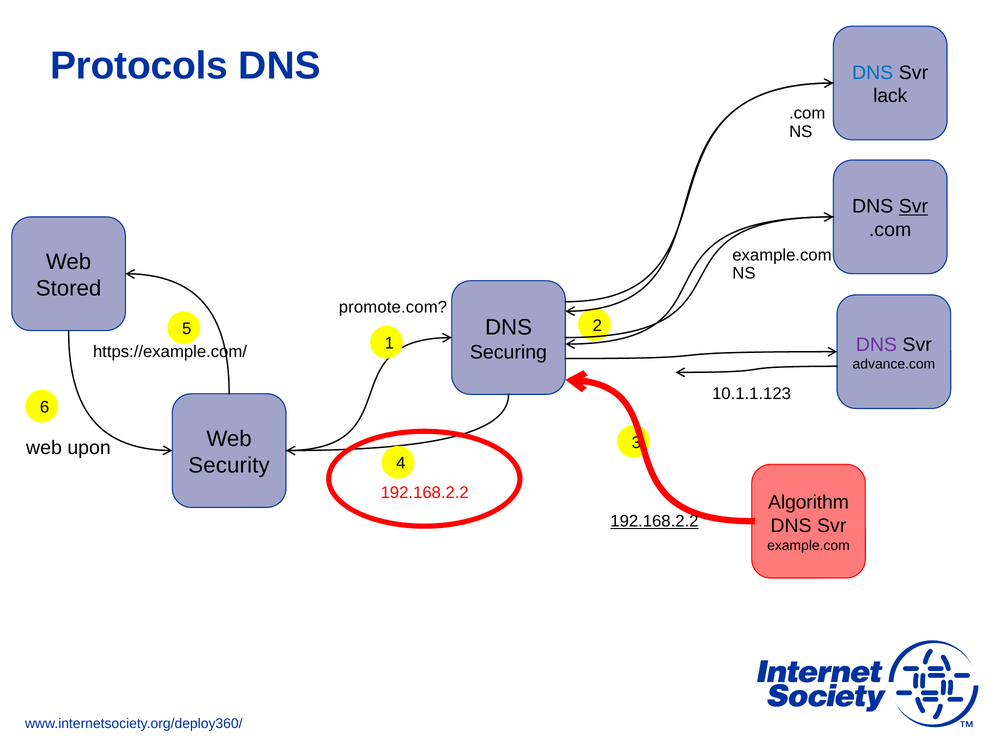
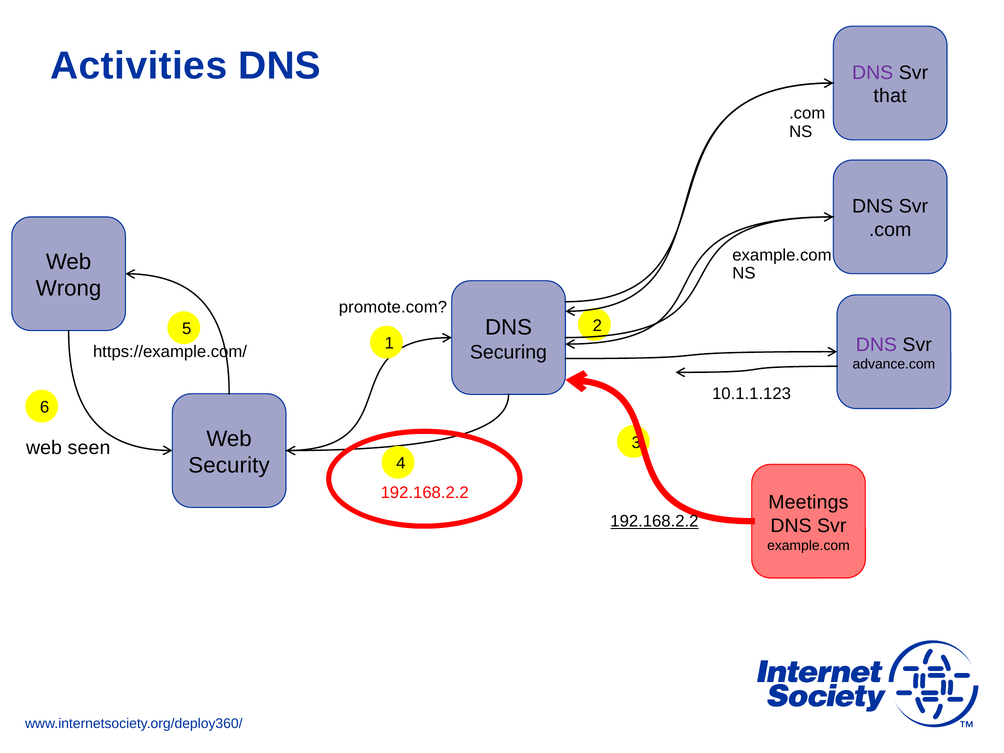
Protocols: Protocols -> Activities
DNS at (873, 73) colour: blue -> purple
lack: lack -> that
Svr at (913, 206) underline: present -> none
Stored: Stored -> Wrong
upon: upon -> seen
Algorithm: Algorithm -> Meetings
